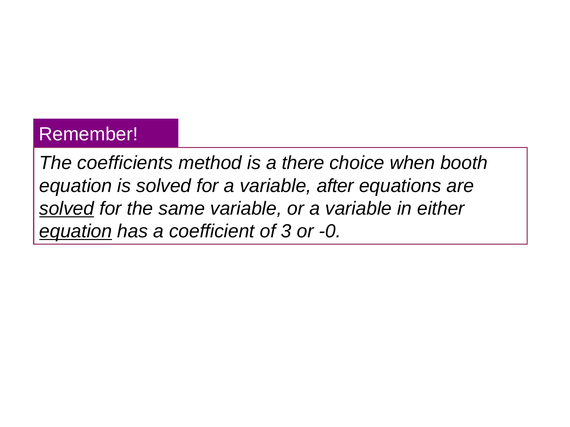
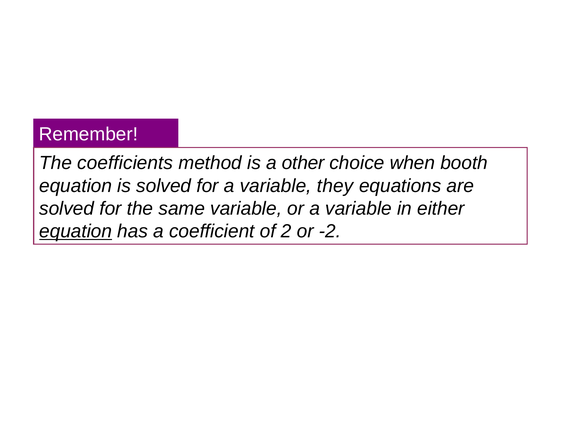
there: there -> other
after: after -> they
solved at (67, 209) underline: present -> none
3: 3 -> 2
-0: -0 -> -2
